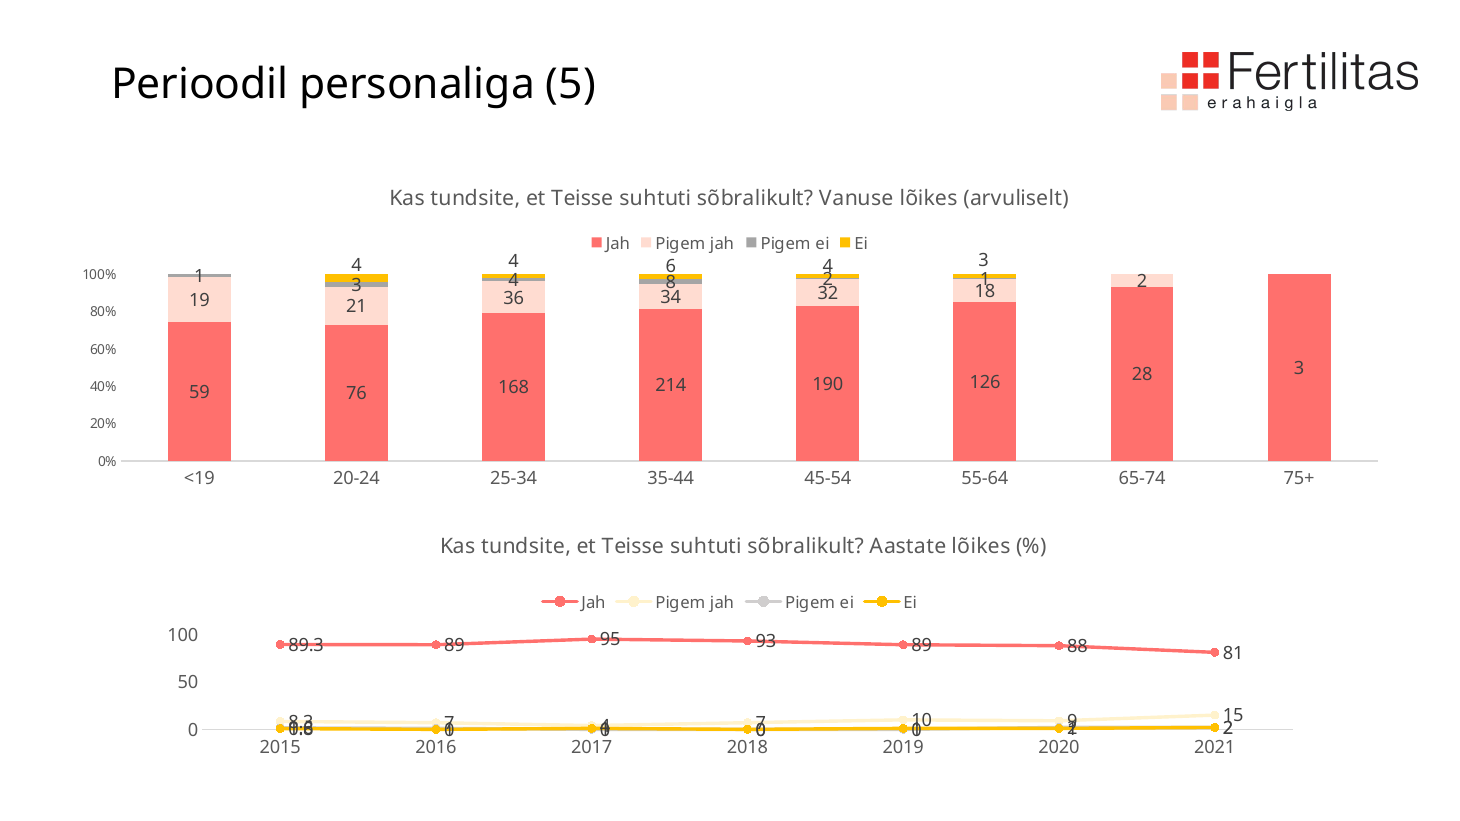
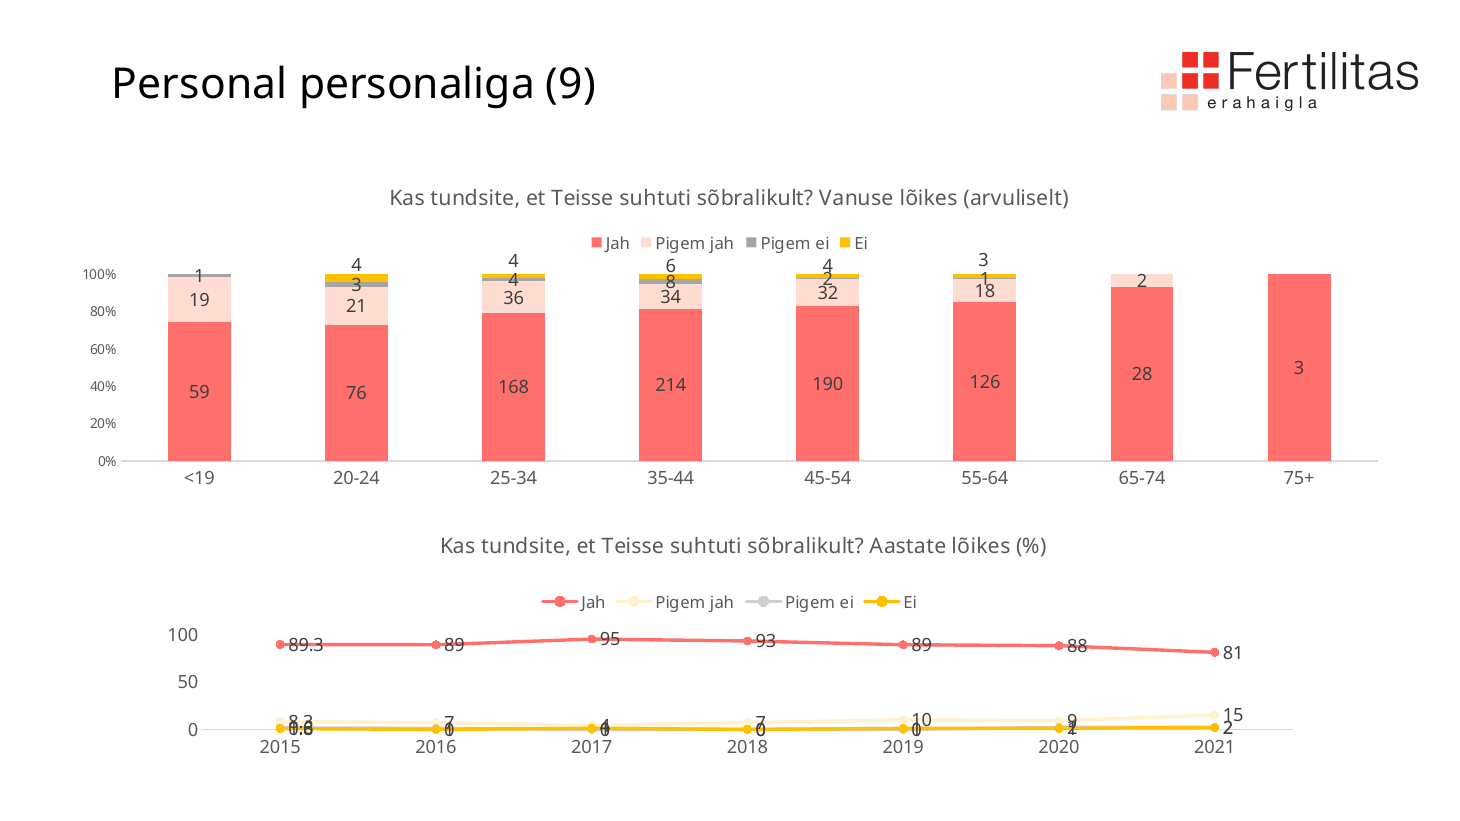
Perioodil: Perioodil -> Personal
personaliga 5: 5 -> 9
